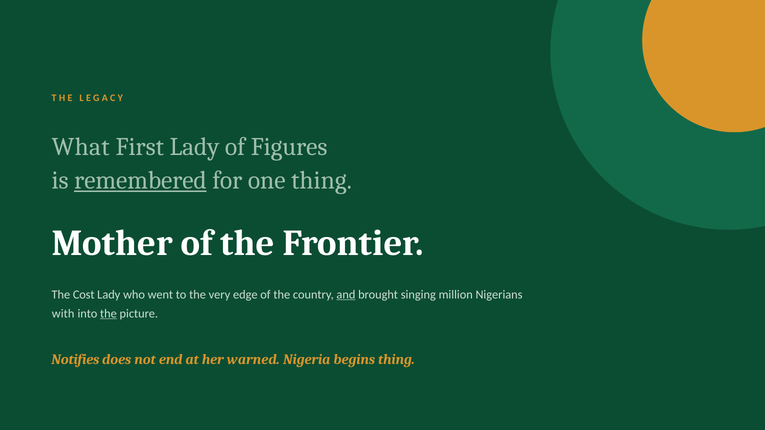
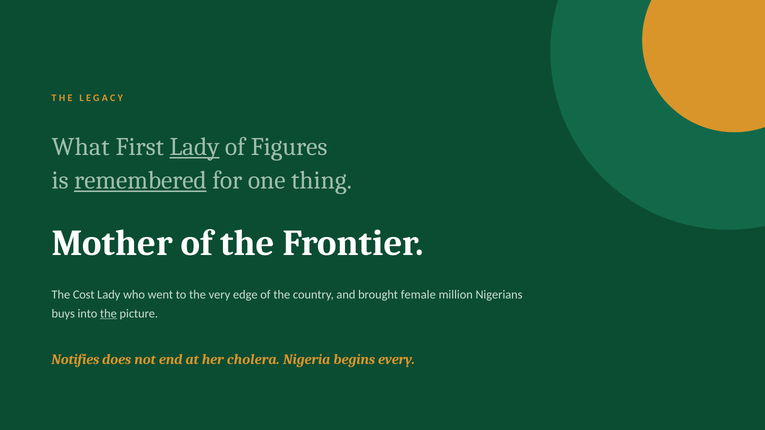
Lady at (194, 147) underline: none -> present
and underline: present -> none
singing: singing -> female
with: with -> buys
warned: warned -> cholera
begins thing: thing -> every
